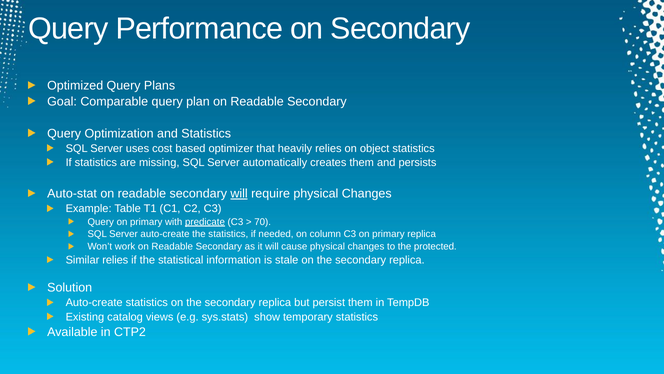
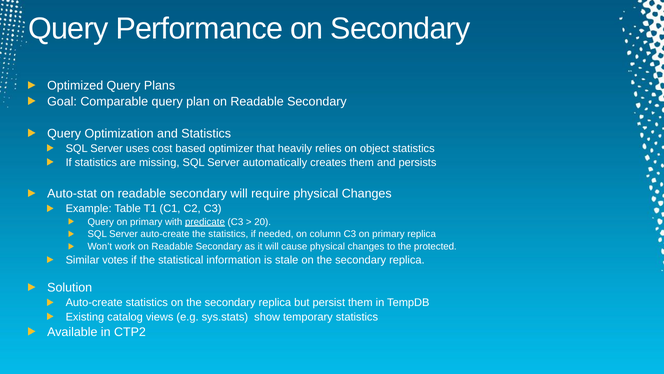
will at (239, 194) underline: present -> none
70: 70 -> 20
Similar relies: relies -> votes
